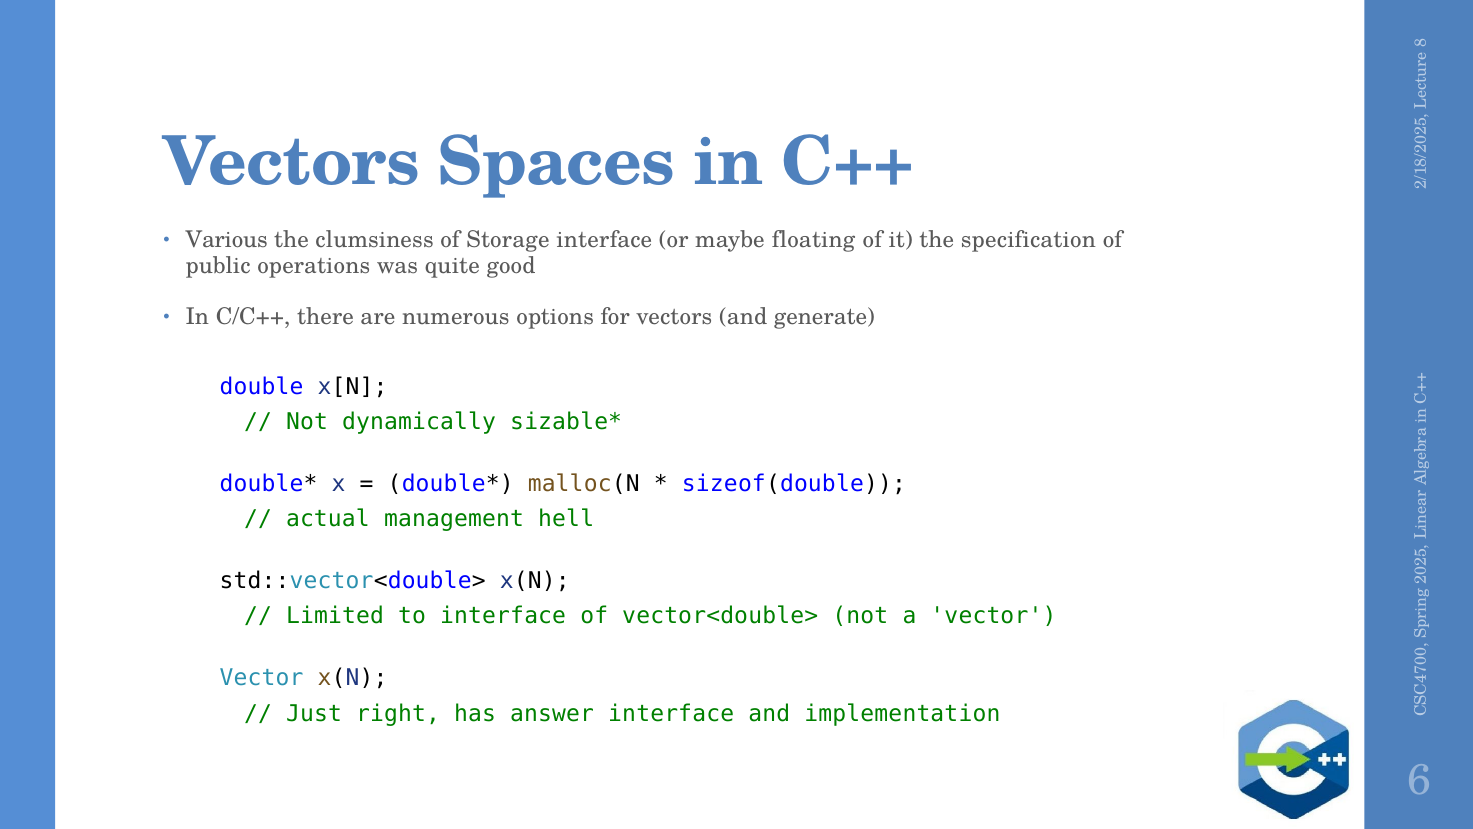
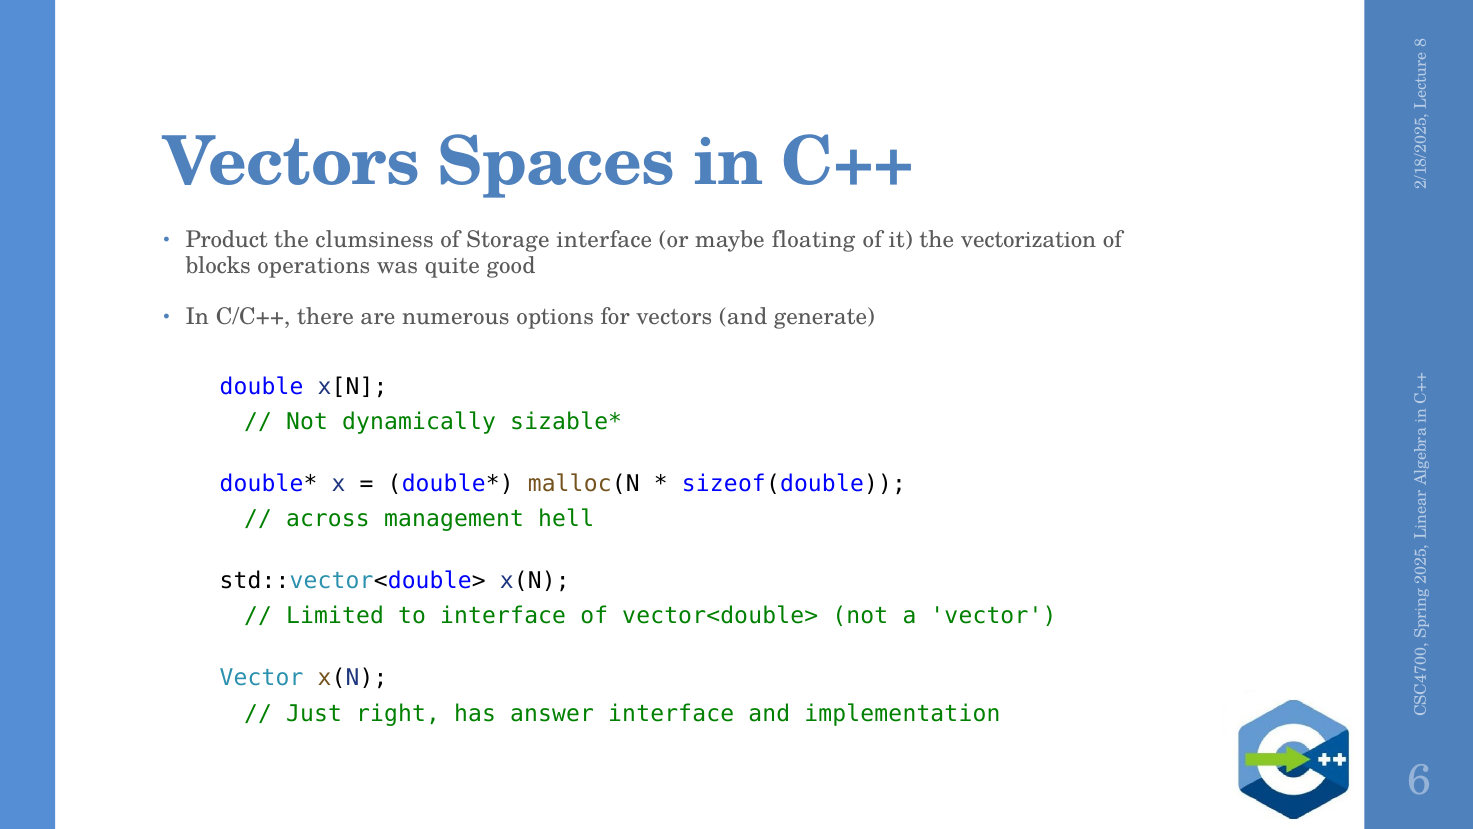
Various: Various -> Product
specification: specification -> vectorization
public: public -> blocks
actual: actual -> across
